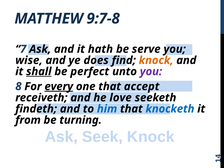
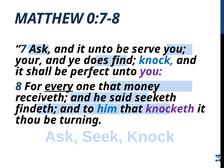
9:7-8: 9:7-8 -> 0:7-8
it hath: hath -> unto
wise: wise -> your
knock at (156, 60) colour: orange -> blue
shall underline: present -> none
accept: accept -> money
love: love -> said
knocketh colour: blue -> purple
from: from -> thou
